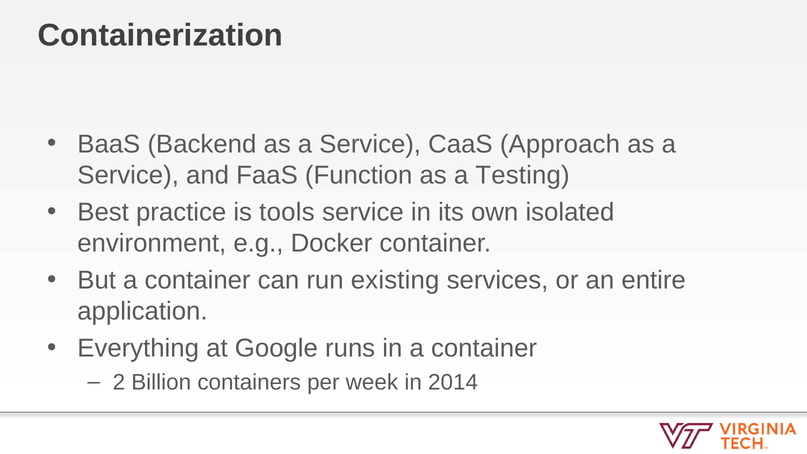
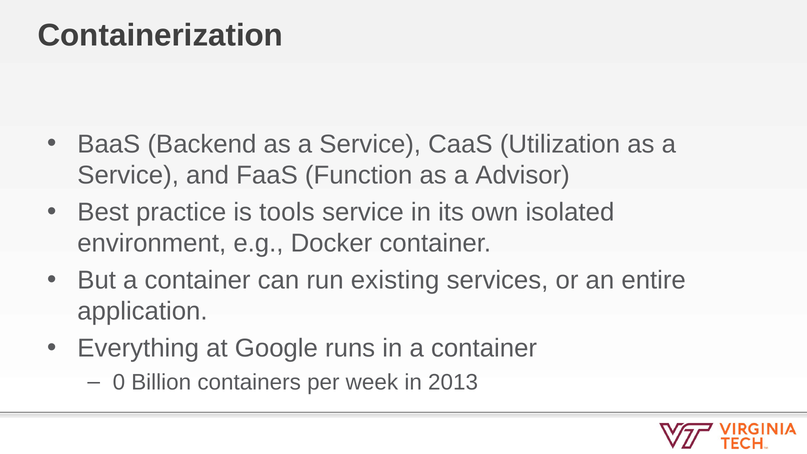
Approach: Approach -> Utilization
Testing: Testing -> Advisor
2: 2 -> 0
2014: 2014 -> 2013
